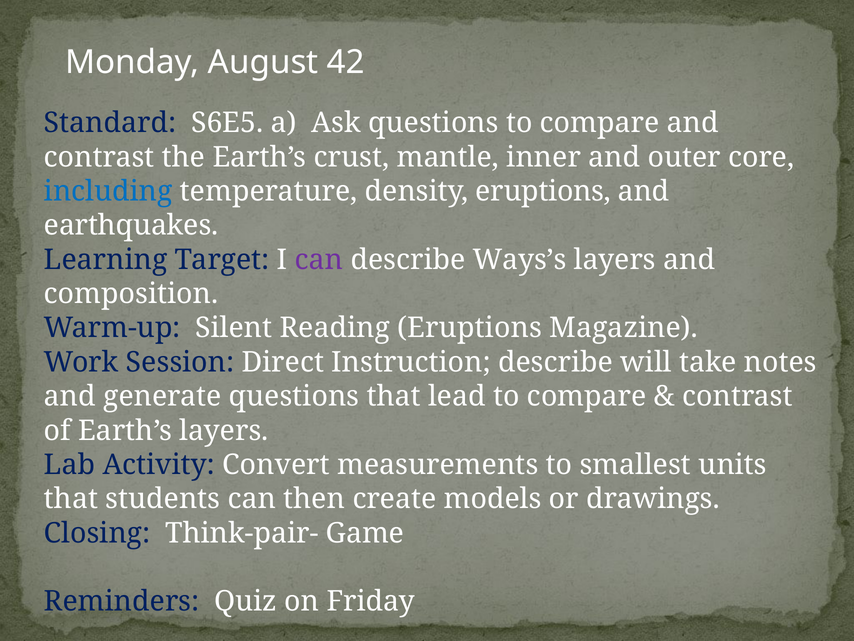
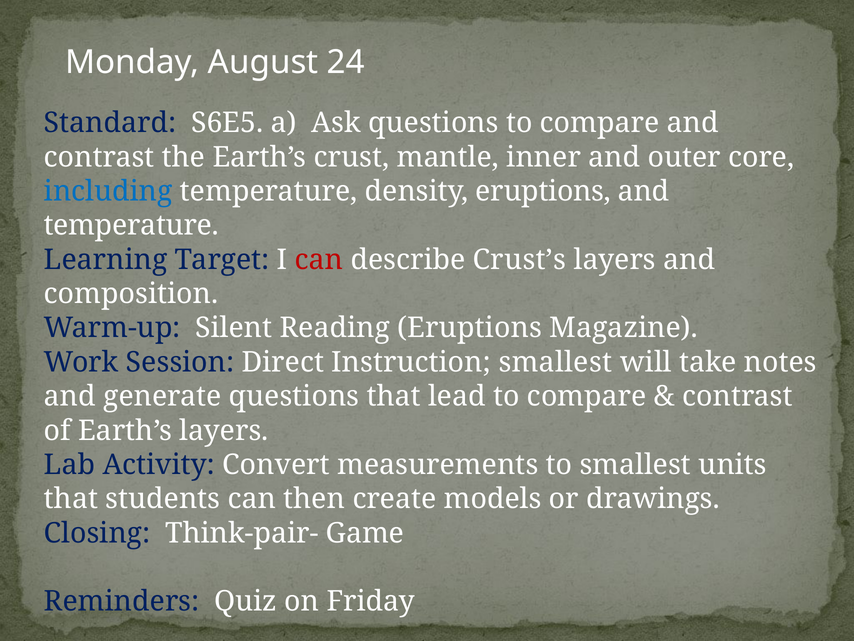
42: 42 -> 24
earthquakes at (131, 225): earthquakes -> temperature
can at (319, 260) colour: purple -> red
Ways’s: Ways’s -> Crust’s
Instruction describe: describe -> smallest
